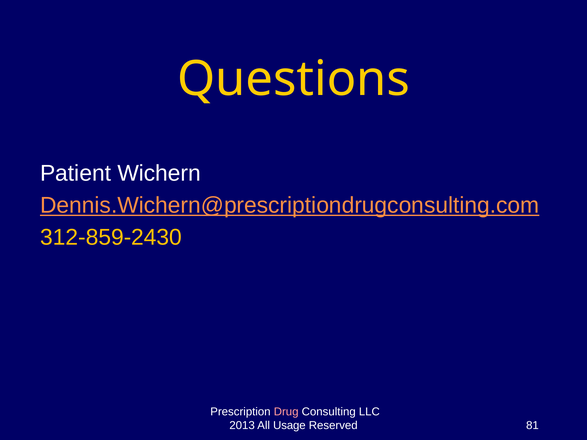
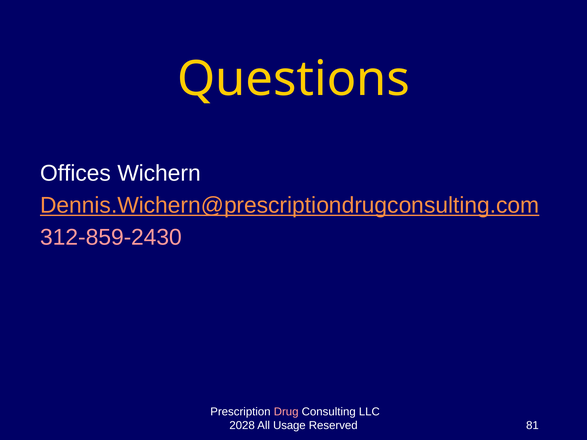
Patient: Patient -> Offices
312-859-2430 colour: yellow -> pink
2013: 2013 -> 2028
